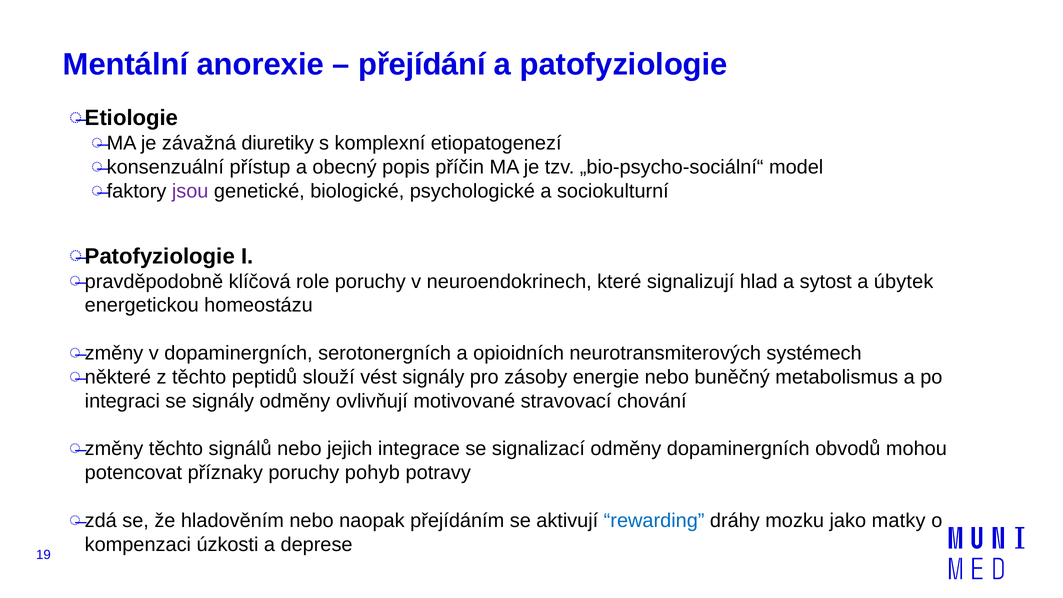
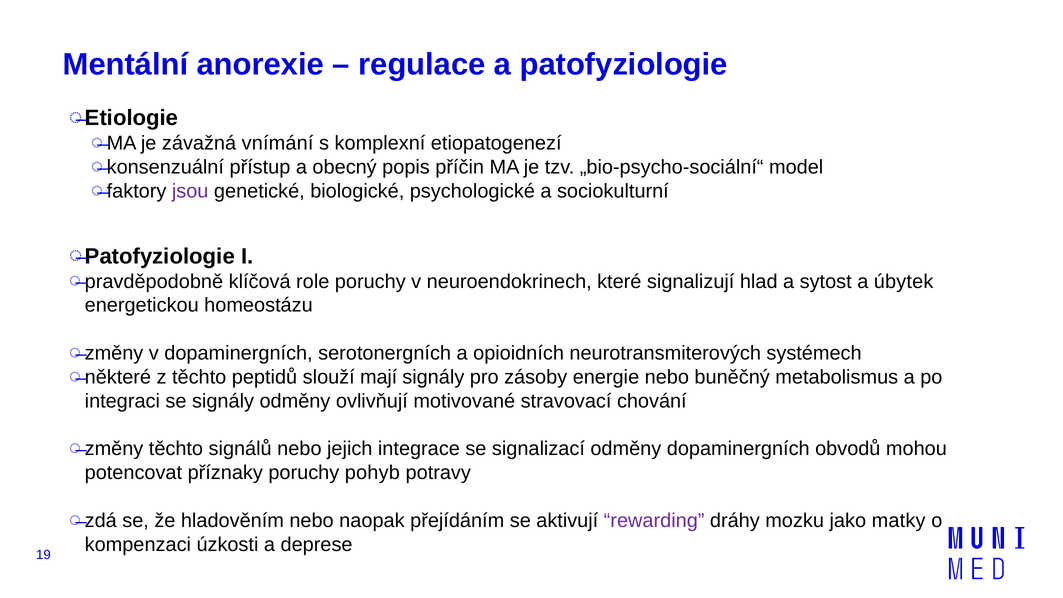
přejídání: přejídání -> regulace
diuretiky: diuretiky -> vnímání
vést: vést -> mají
rewarding colour: blue -> purple
